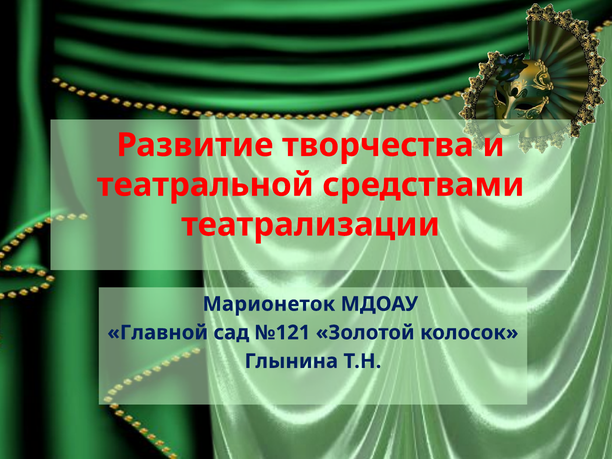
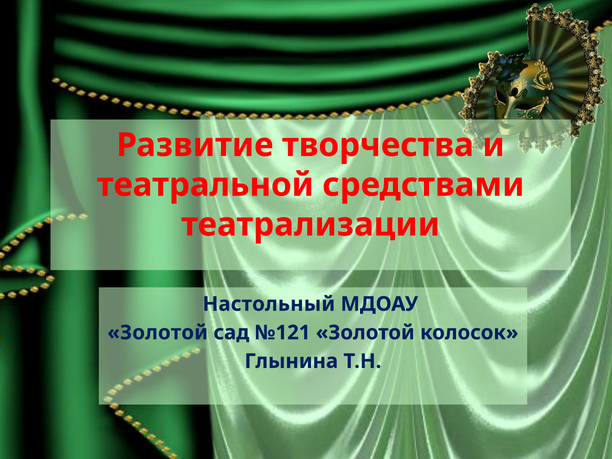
Марионеток: Марионеток -> Настольный
Главной at (158, 333): Главной -> Золотой
